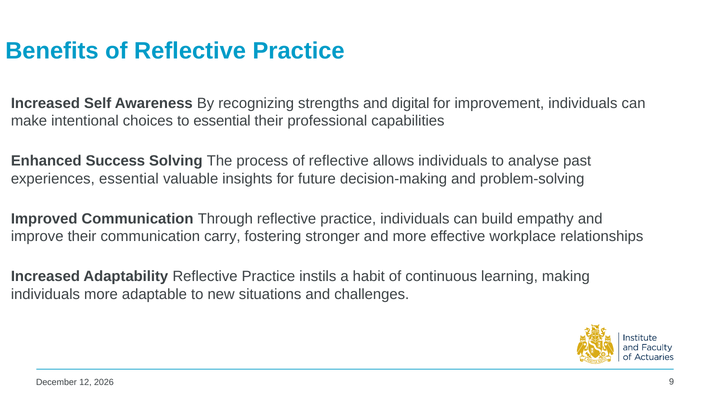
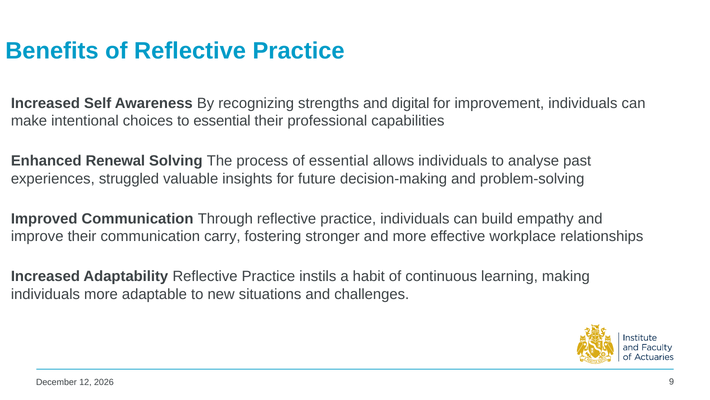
Success: Success -> Renewal
process of reflective: reflective -> essential
experiences essential: essential -> struggled
